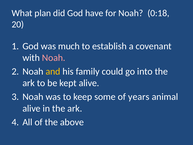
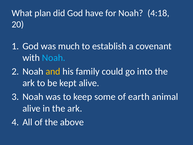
0:18: 0:18 -> 4:18
Noah at (54, 58) colour: pink -> light blue
years: years -> earth
